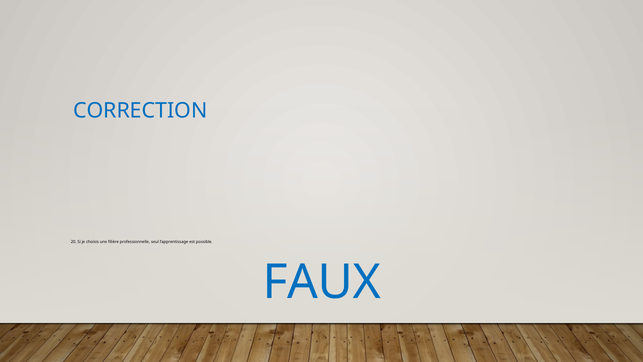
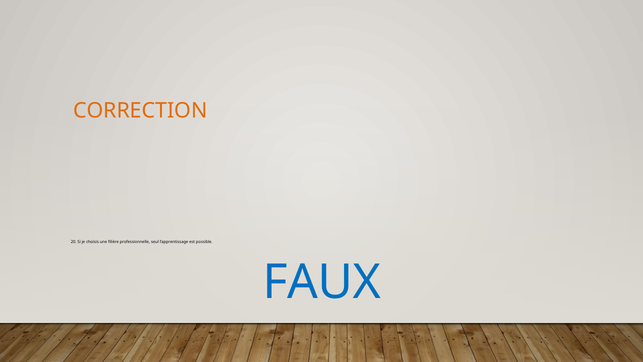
CORRECTION colour: blue -> orange
